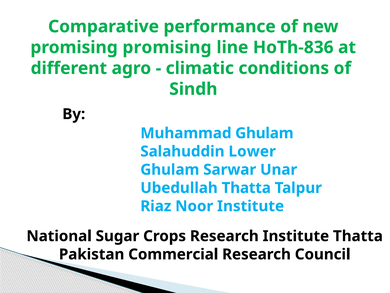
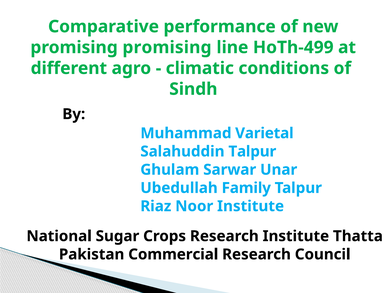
HoTh-836: HoTh-836 -> HoTh-499
Muhammad Ghulam: Ghulam -> Varietal
Salahuddin Lower: Lower -> Talpur
Ubedullah Thatta: Thatta -> Family
